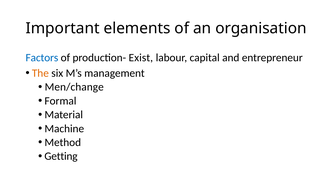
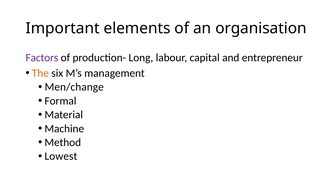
Factors colour: blue -> purple
Exist: Exist -> Long
Getting: Getting -> Lowest
